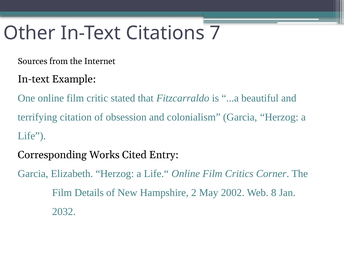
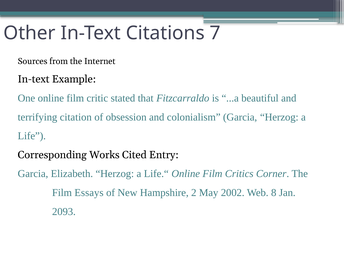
Details: Details -> Essays
2032: 2032 -> 2093
